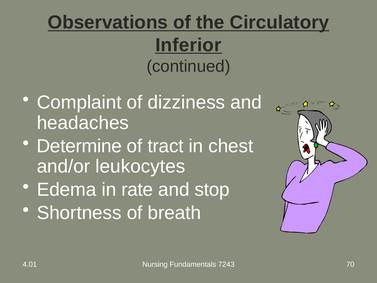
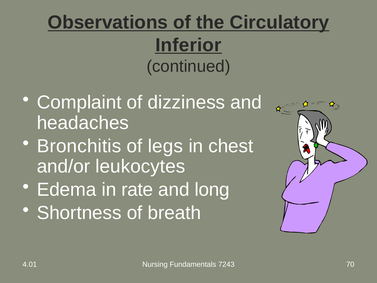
Determine: Determine -> Bronchitis
tract: tract -> legs
stop: stop -> long
